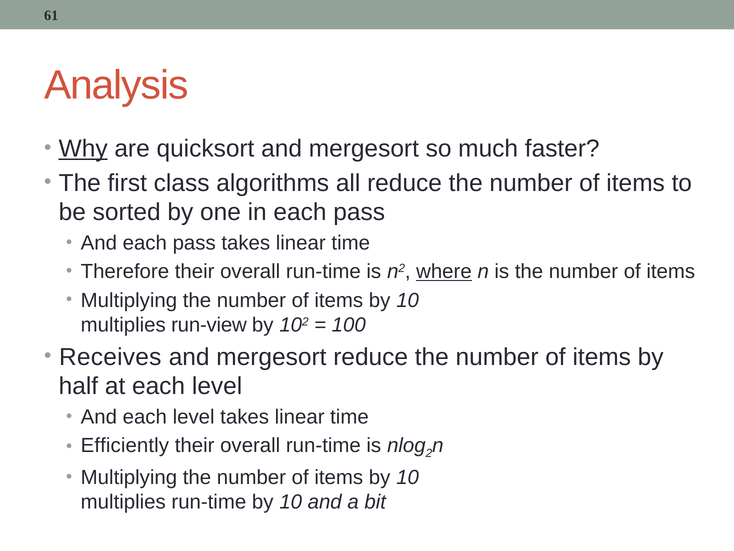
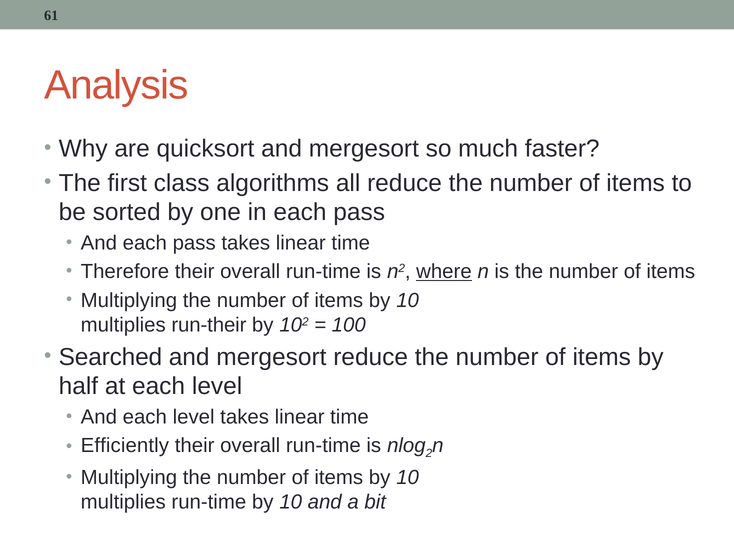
Why underline: present -> none
run-view: run-view -> run-their
Receives: Receives -> Searched
